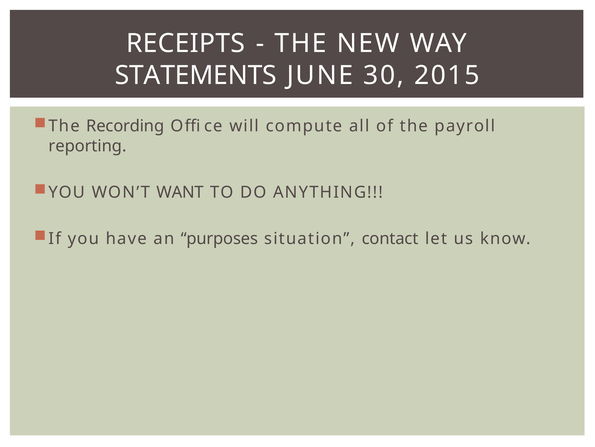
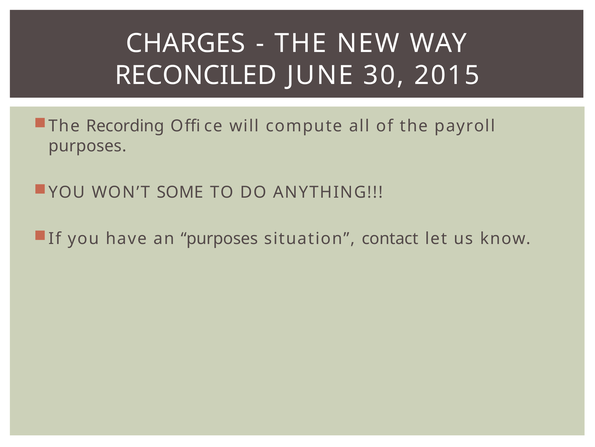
RECEIPTS: RECEIPTS -> CHARGES
STATEMENTS: STATEMENTS -> RECONCILED
reporting at (88, 146): reporting -> purposes
WANT: WANT -> SOME
